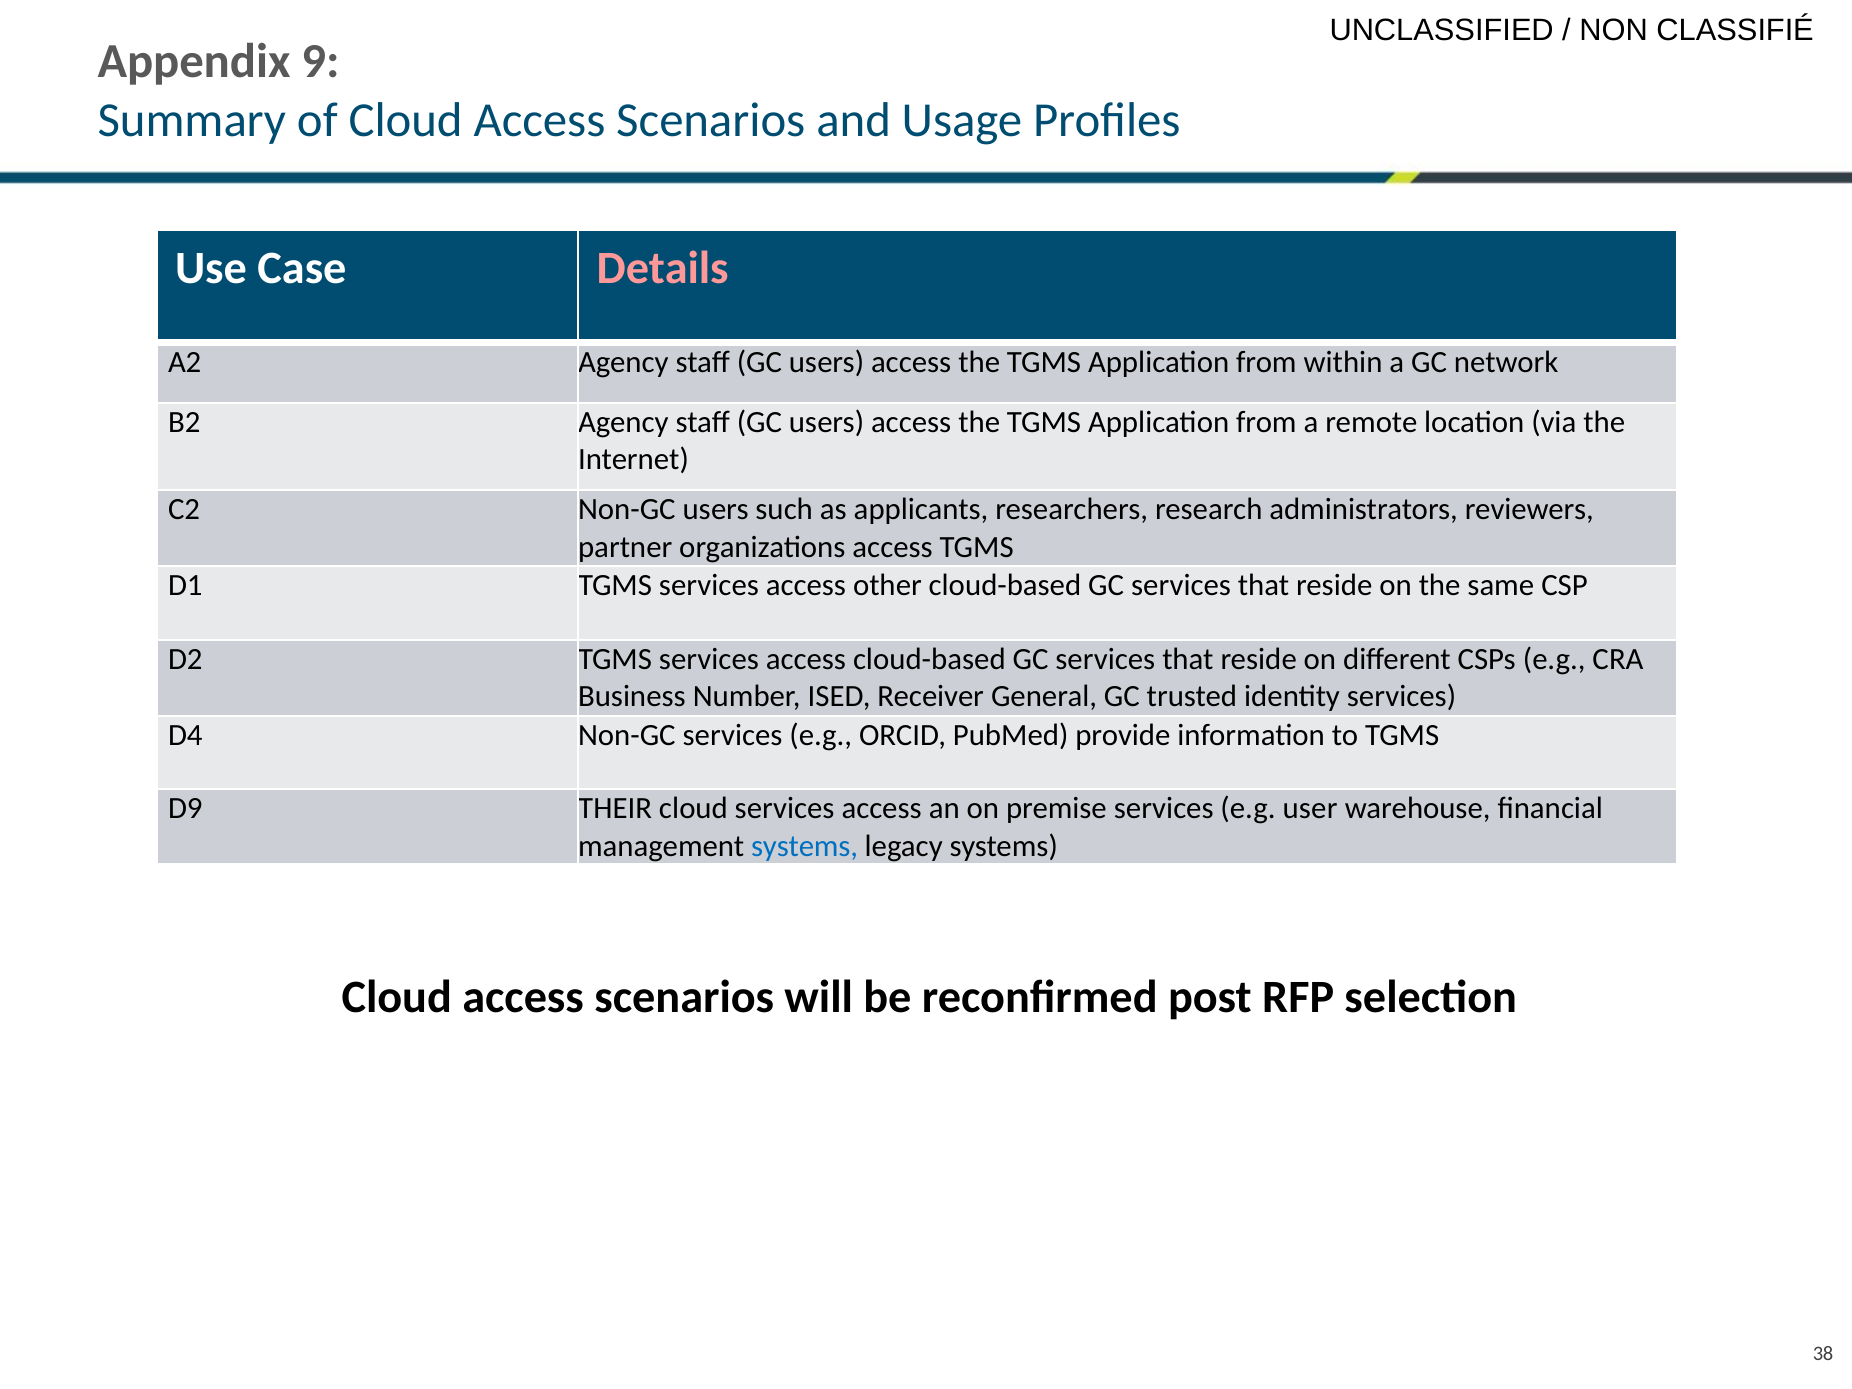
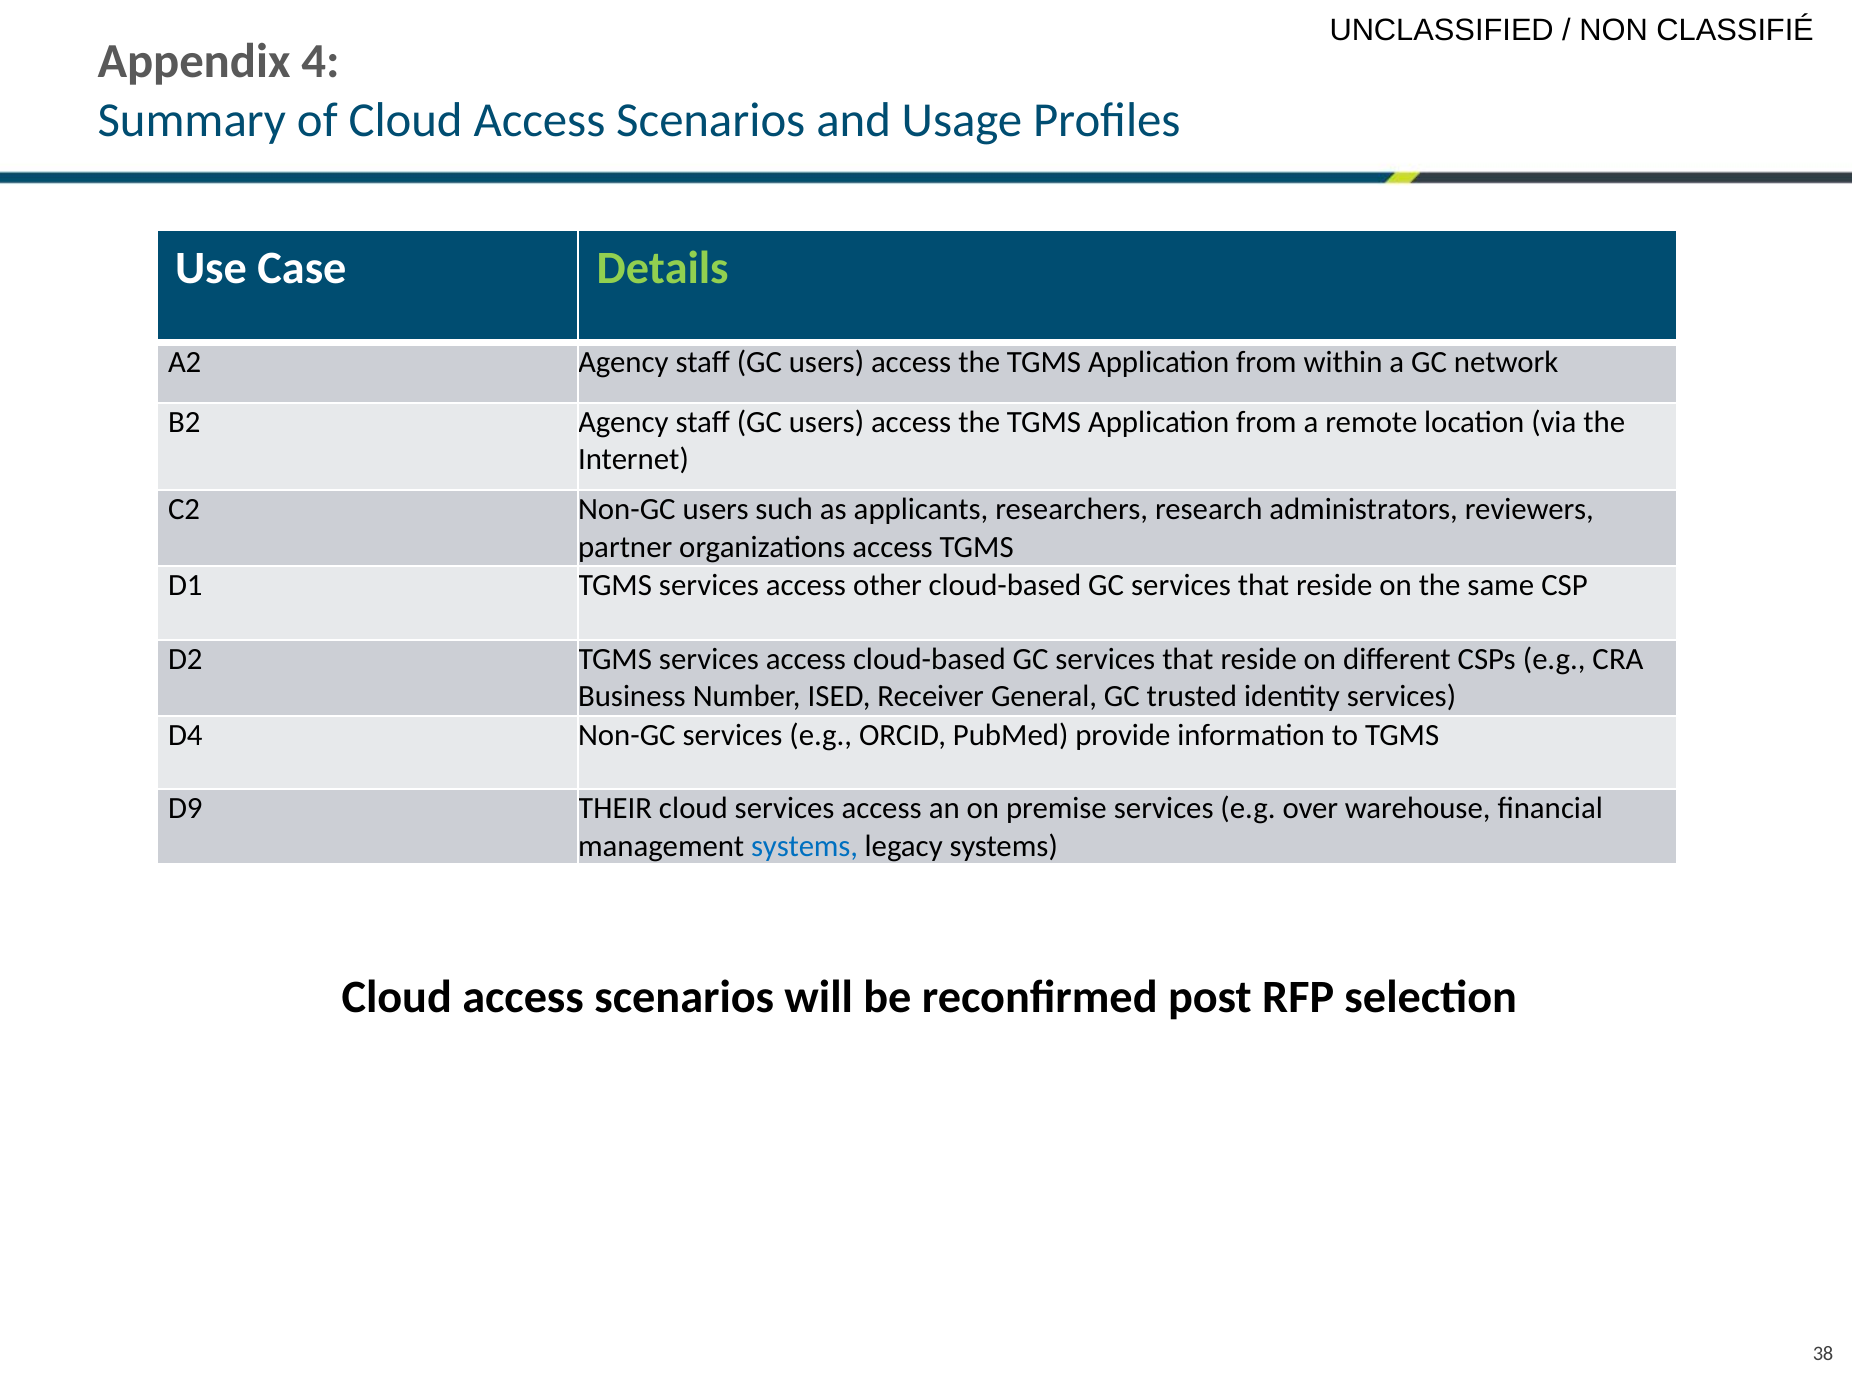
9: 9 -> 4
Details colour: pink -> light green
user: user -> over
